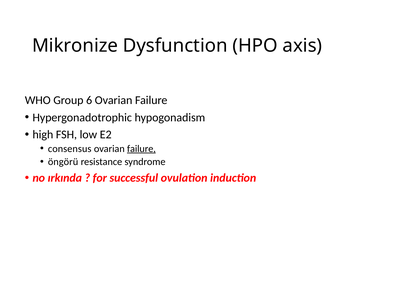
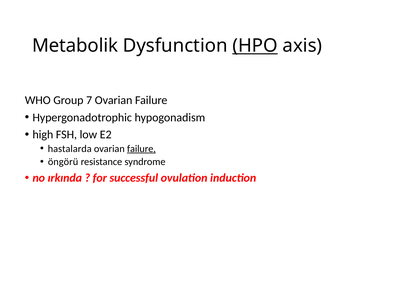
Mikronize: Mikronize -> Metabolik
HPO underline: none -> present
6: 6 -> 7
consensus: consensus -> hastalarda
